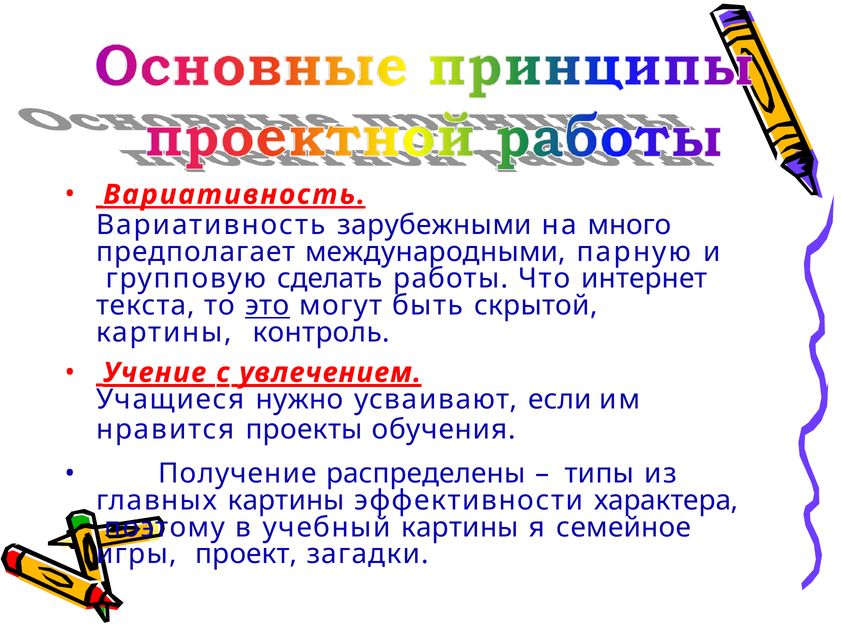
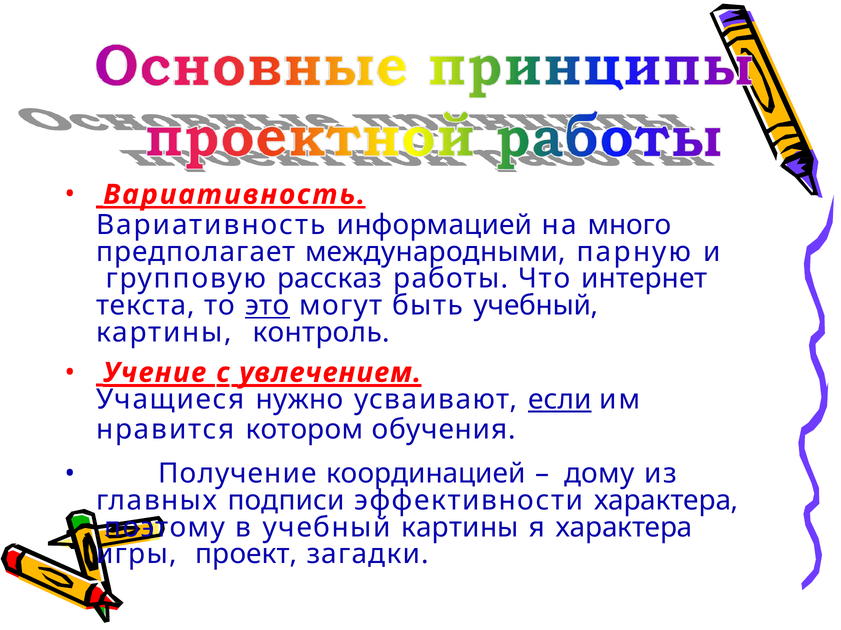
зарубежными: зарубежными -> информацией
сделать: сделать -> рассказ
быть скрытой: скрытой -> учебный
если underline: none -> present
проекты: проекты -> котором
распределены: распределены -> координацией
типы: типы -> дому
главных картины: картины -> подписи
я семейное: семейное -> характера
